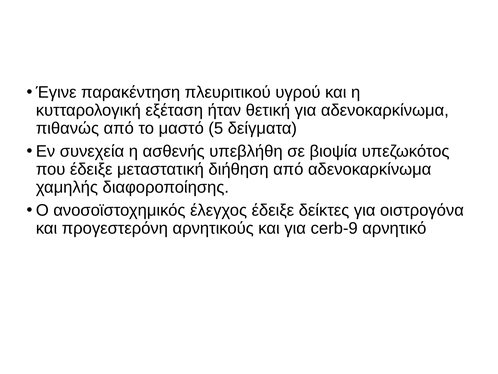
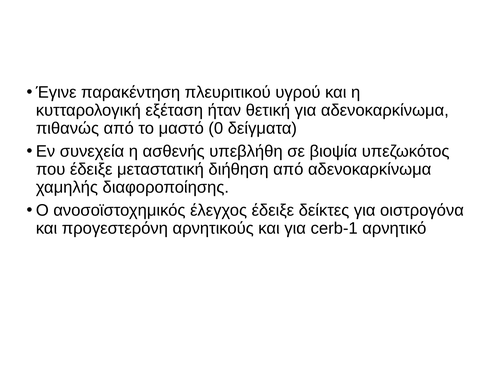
5: 5 -> 0
cerb-9: cerb-9 -> cerb-1
